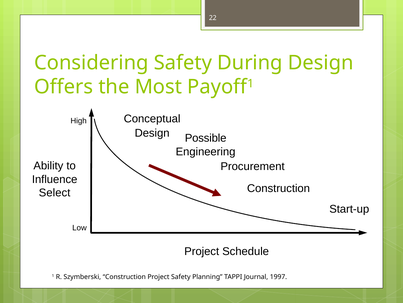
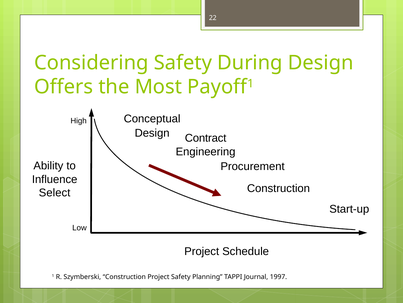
Possible: Possible -> Contract
